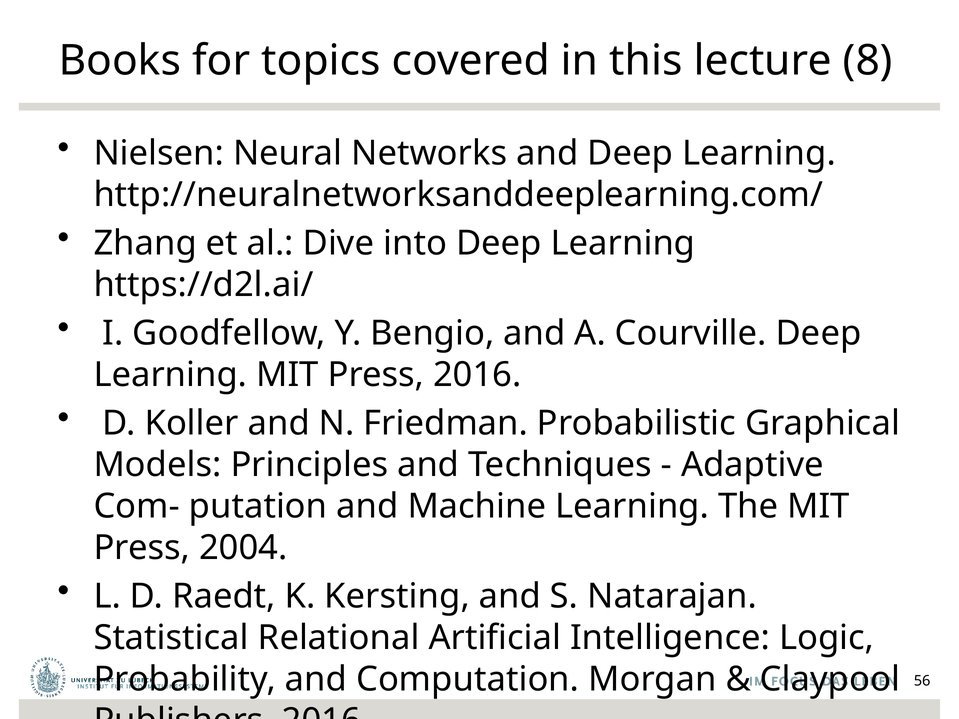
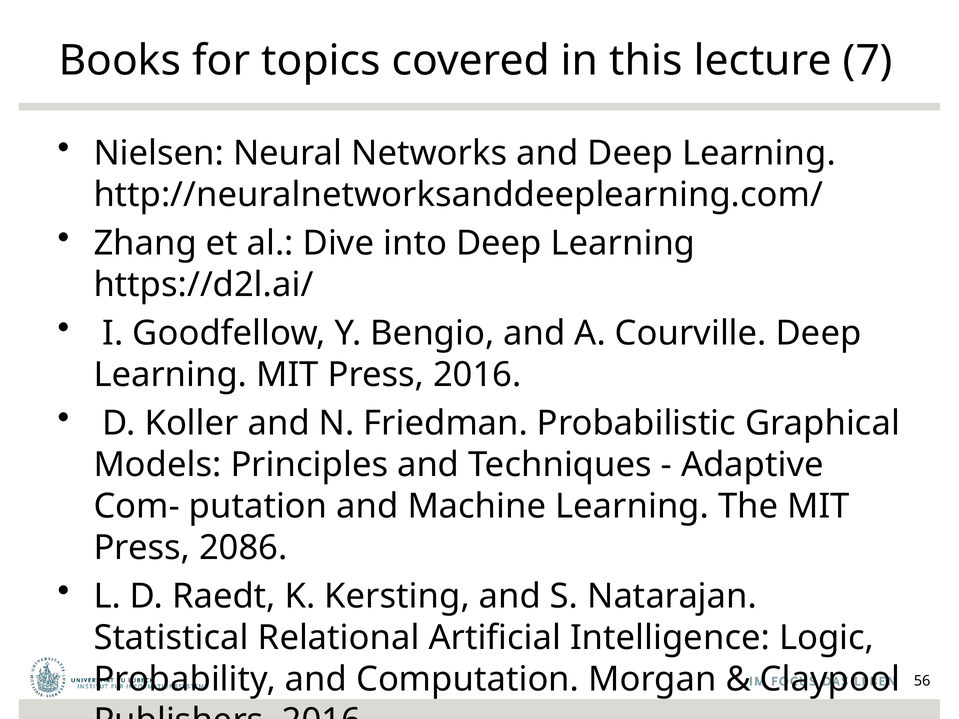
8: 8 -> 7
2004: 2004 -> 2086
